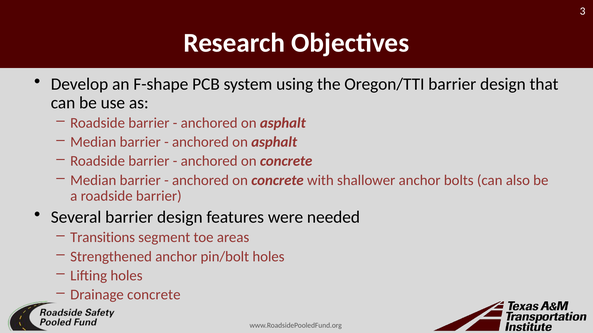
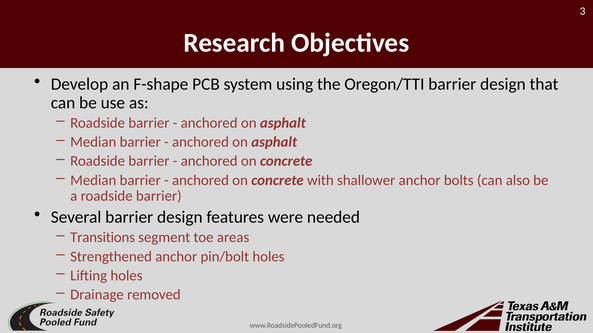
Drainage concrete: concrete -> removed
